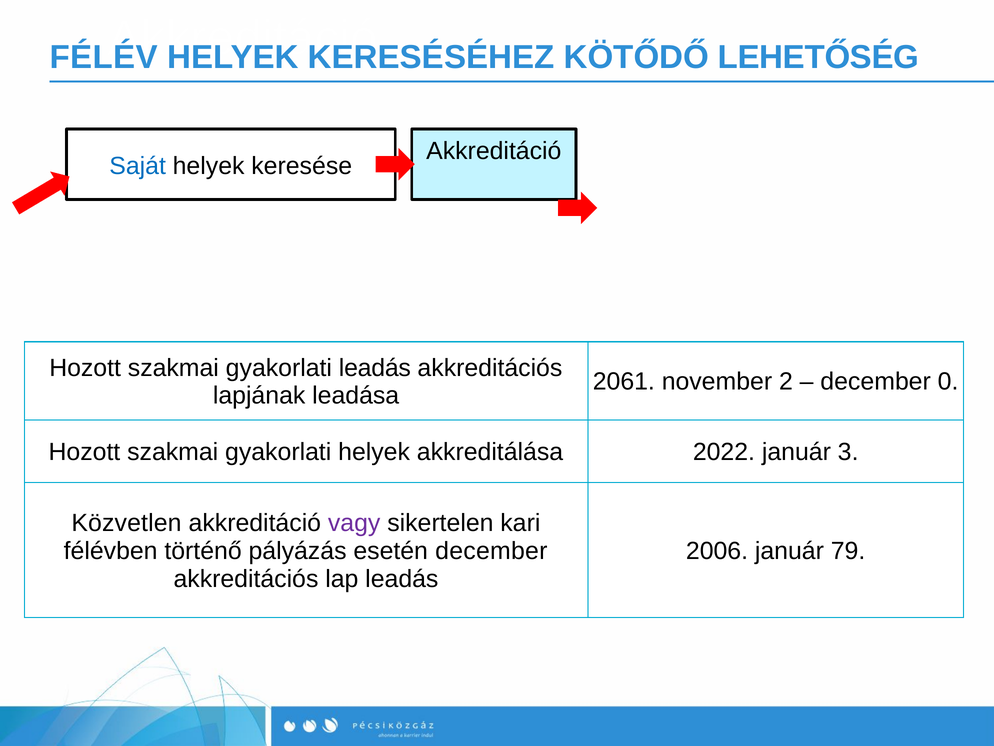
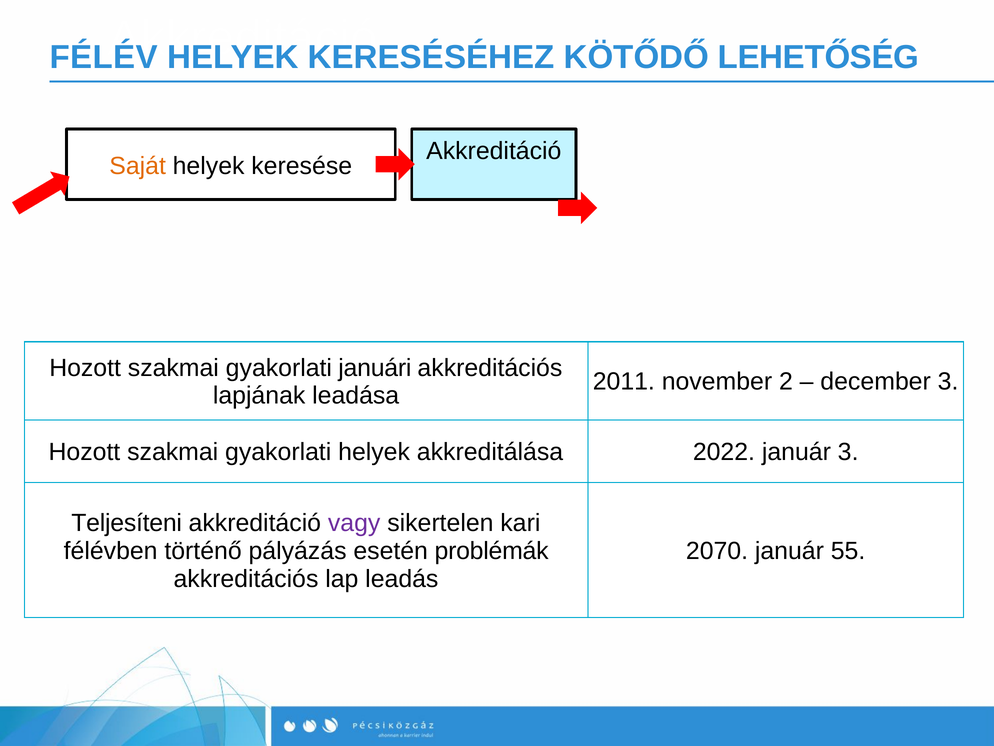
Saját colour: blue -> orange
gyakorlati leadás: leadás -> januári
2061: 2061 -> 2011
december 0: 0 -> 3
Közvetlen: Közvetlen -> Teljesíteni
esetén december: december -> problémák
2006: 2006 -> 2070
79: 79 -> 55
